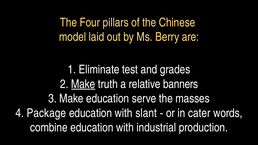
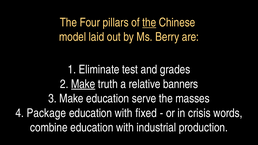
the at (149, 23) underline: none -> present
slant: slant -> fixed
cater: cater -> crisis
